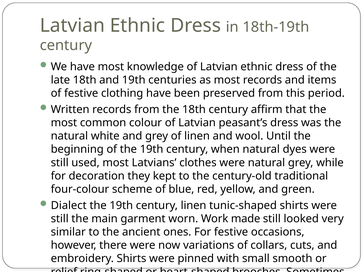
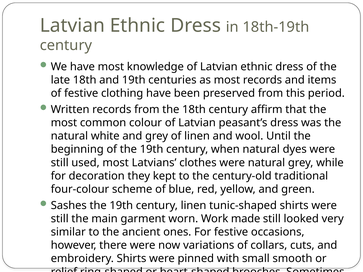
Dialect: Dialect -> Sashes
